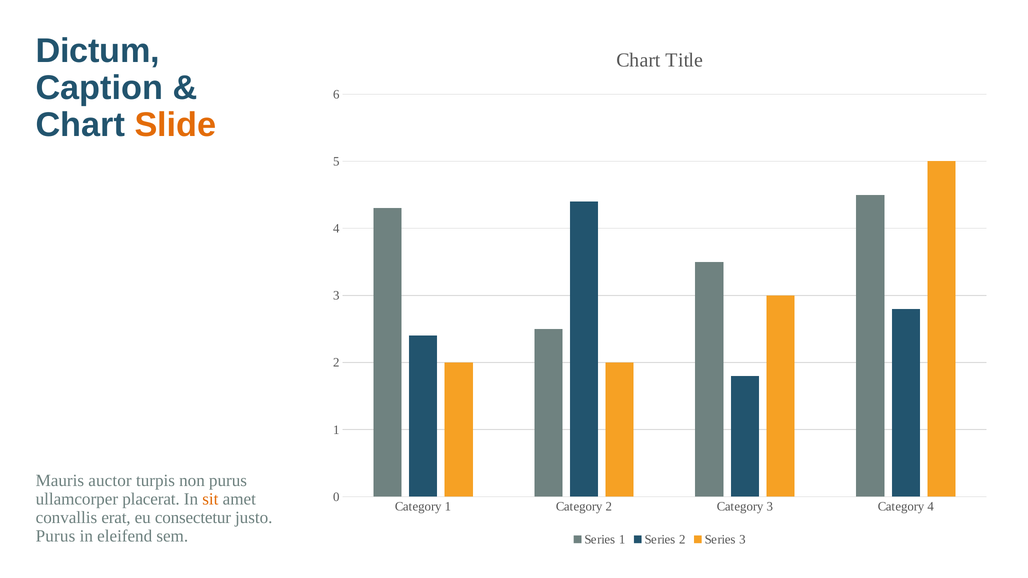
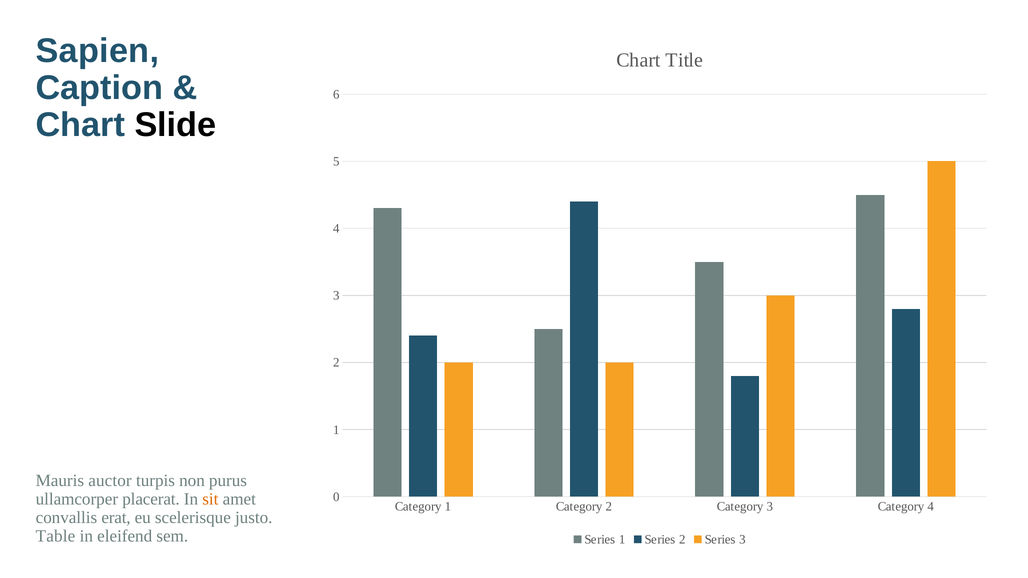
Dictum: Dictum -> Sapien
Slide colour: orange -> black
consectetur: consectetur -> scelerisque
Purus at (56, 536): Purus -> Table
